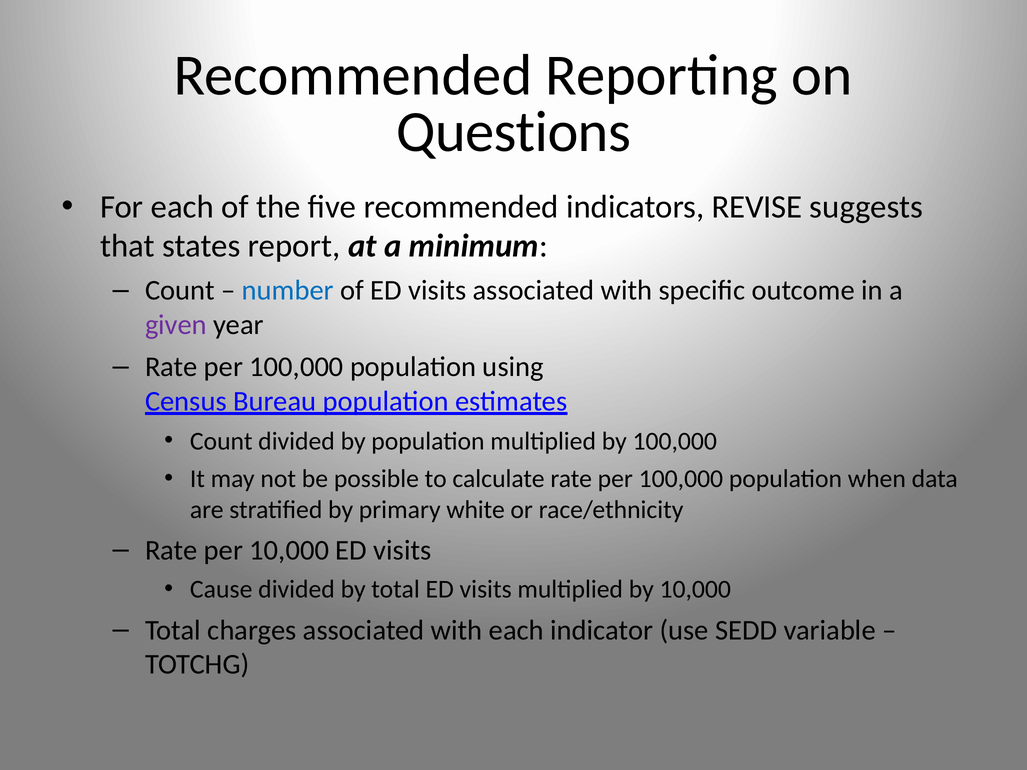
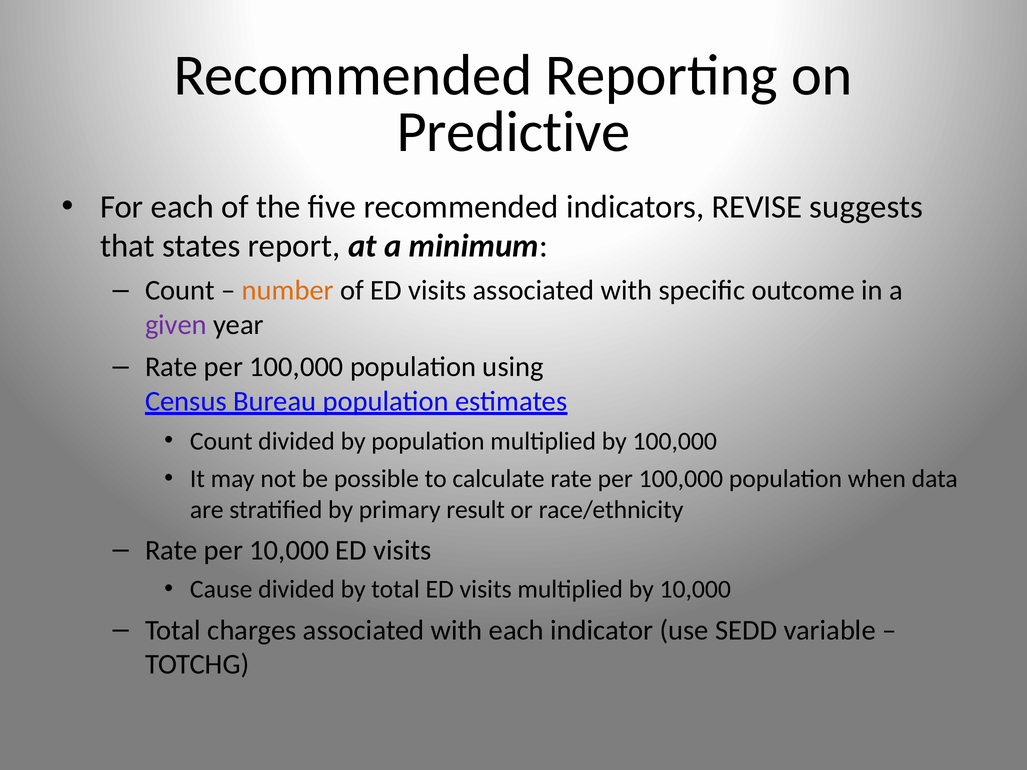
Questions: Questions -> Predictive
number colour: blue -> orange
white: white -> result
